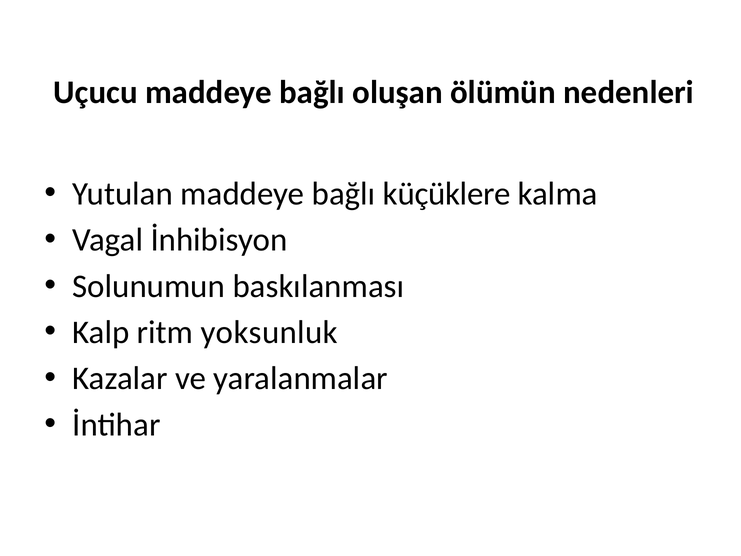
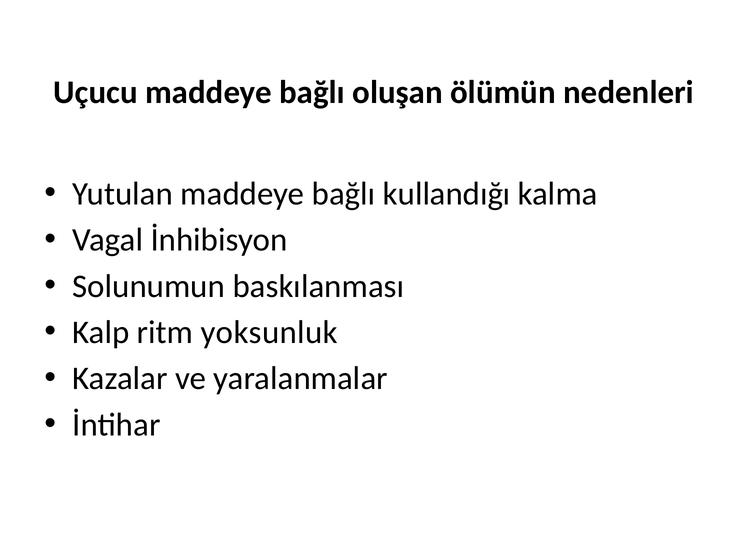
küçüklere: küçüklere -> kullandığı
